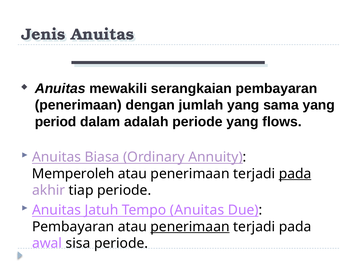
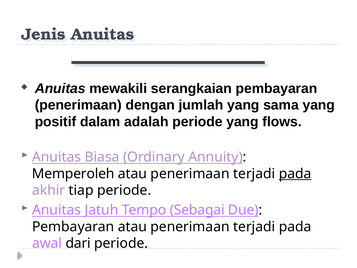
period: period -> positif
Tempo Anuitas: Anuitas -> Sebagai
penerimaan at (190, 226) underline: present -> none
sisa: sisa -> dari
